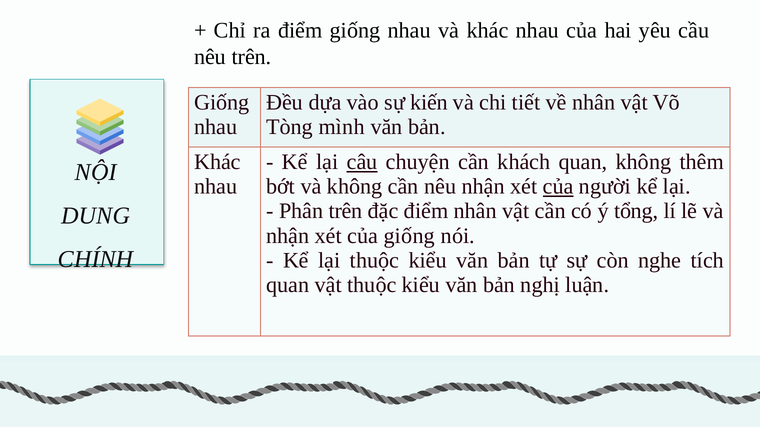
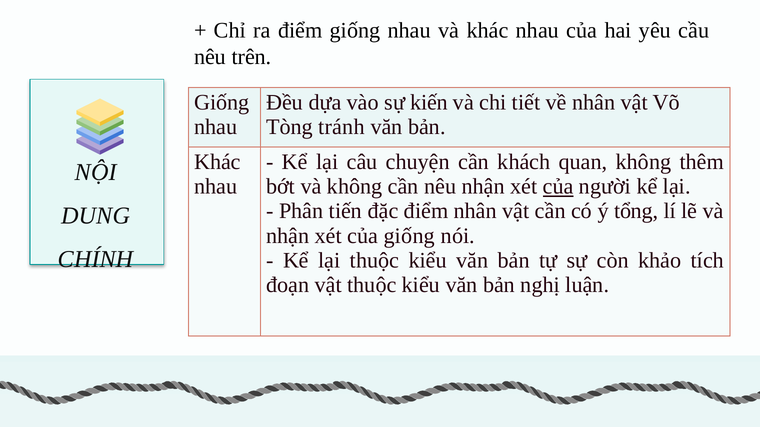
mình: mình -> tránh
câu underline: present -> none
Phân trên: trên -> tiến
nghe: nghe -> khảo
quan at (288, 285): quan -> đoạn
